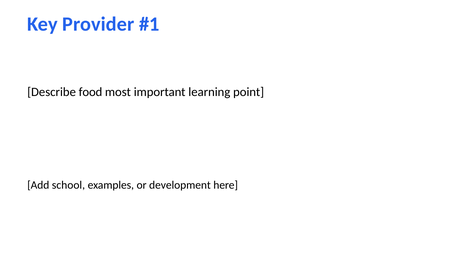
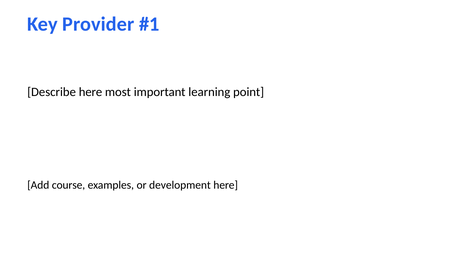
Describe food: food -> here
school: school -> course
